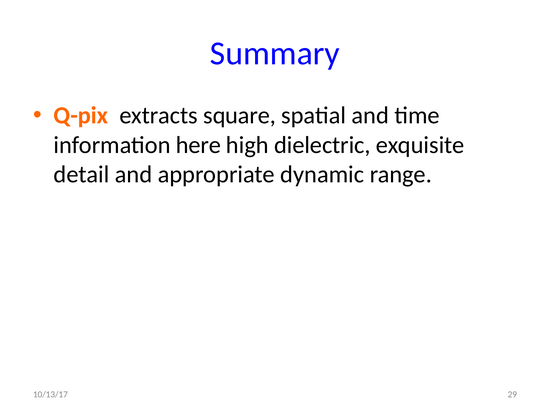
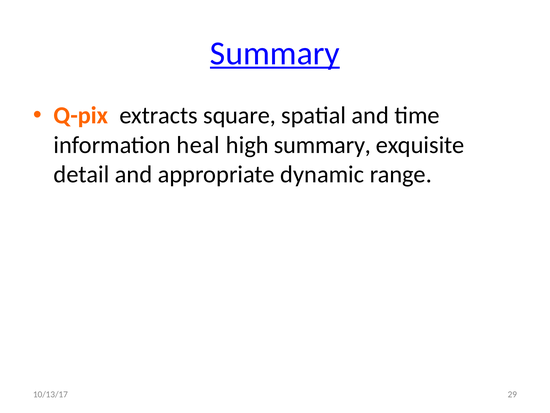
Summary at (275, 53) underline: none -> present
here: here -> heal
high dielectric: dielectric -> summary
